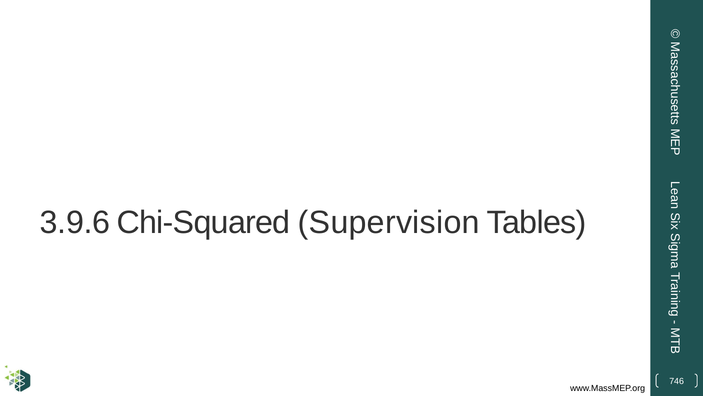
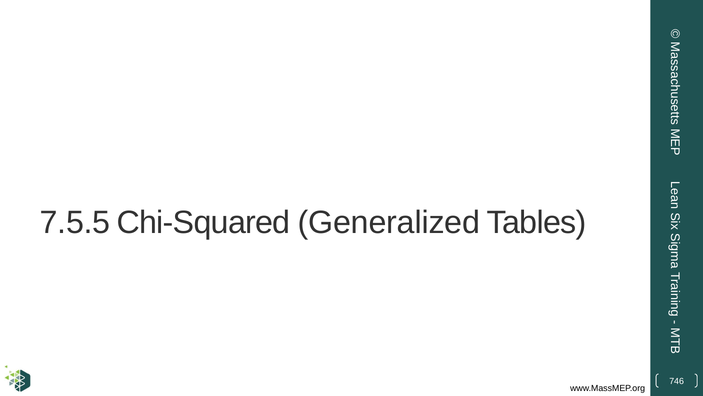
3.9.6: 3.9.6 -> 7.5.5
Supervision: Supervision -> Generalized
